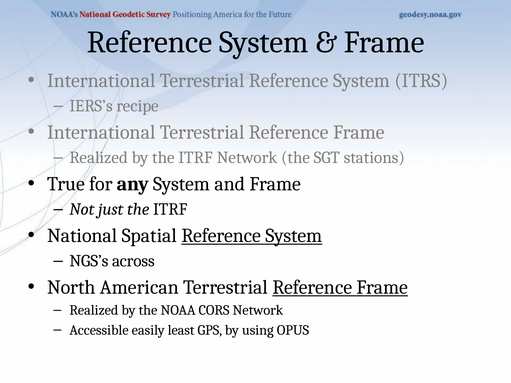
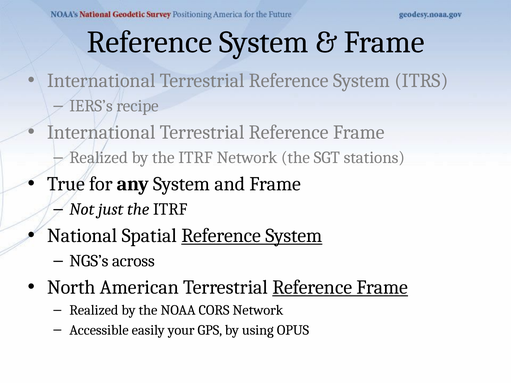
least: least -> your
